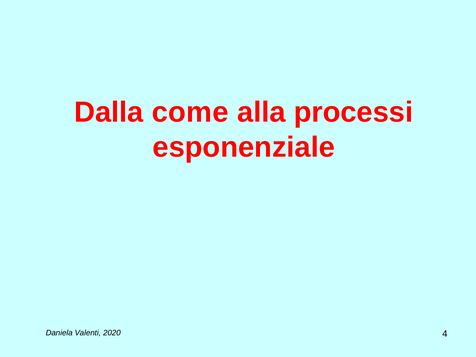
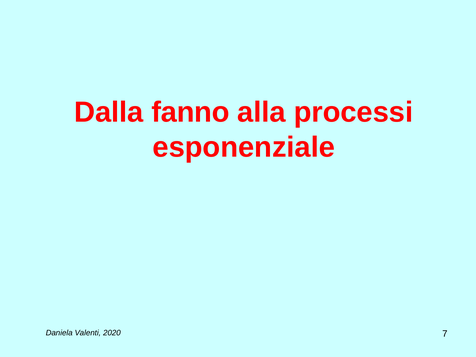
come: come -> fanno
4: 4 -> 7
